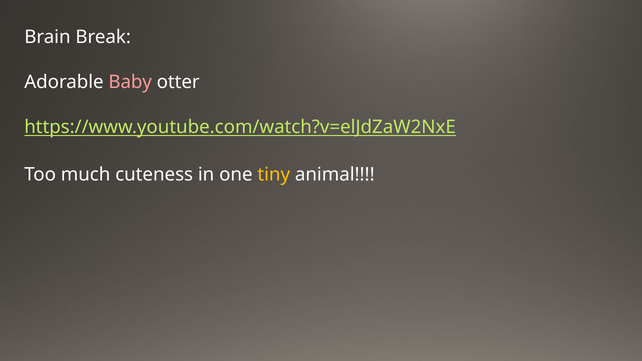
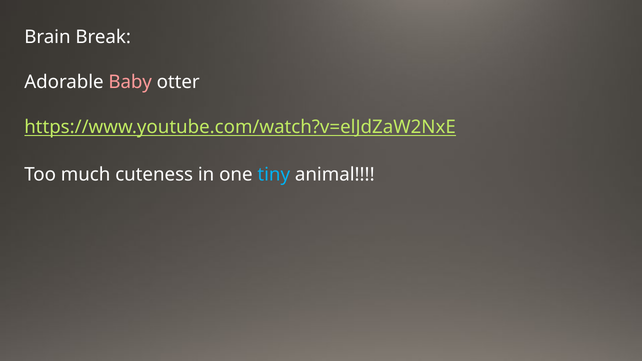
tiny colour: yellow -> light blue
